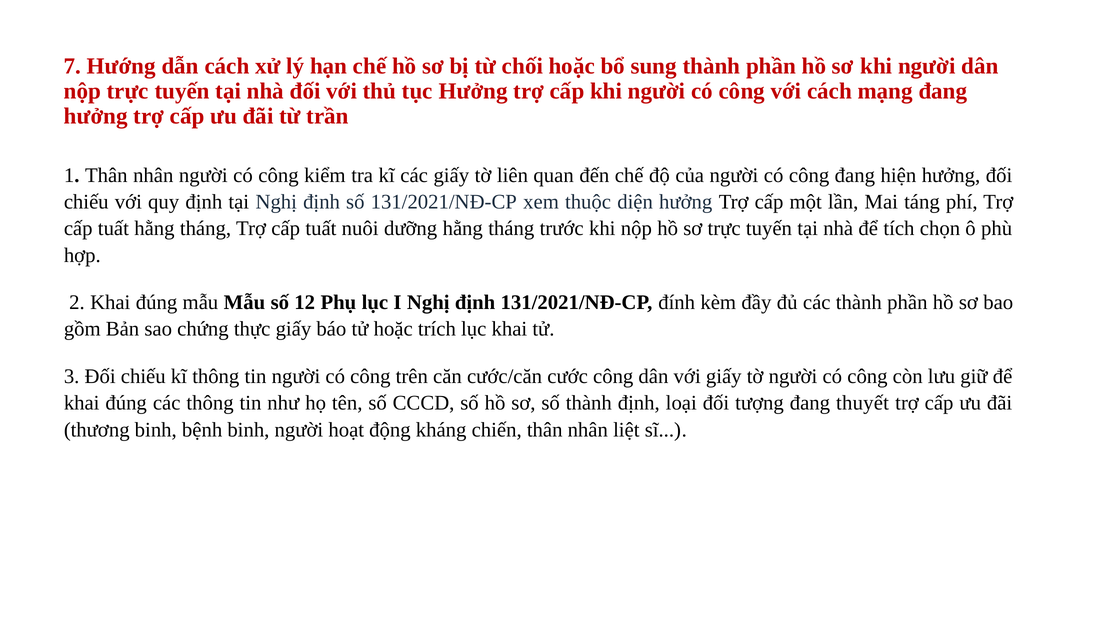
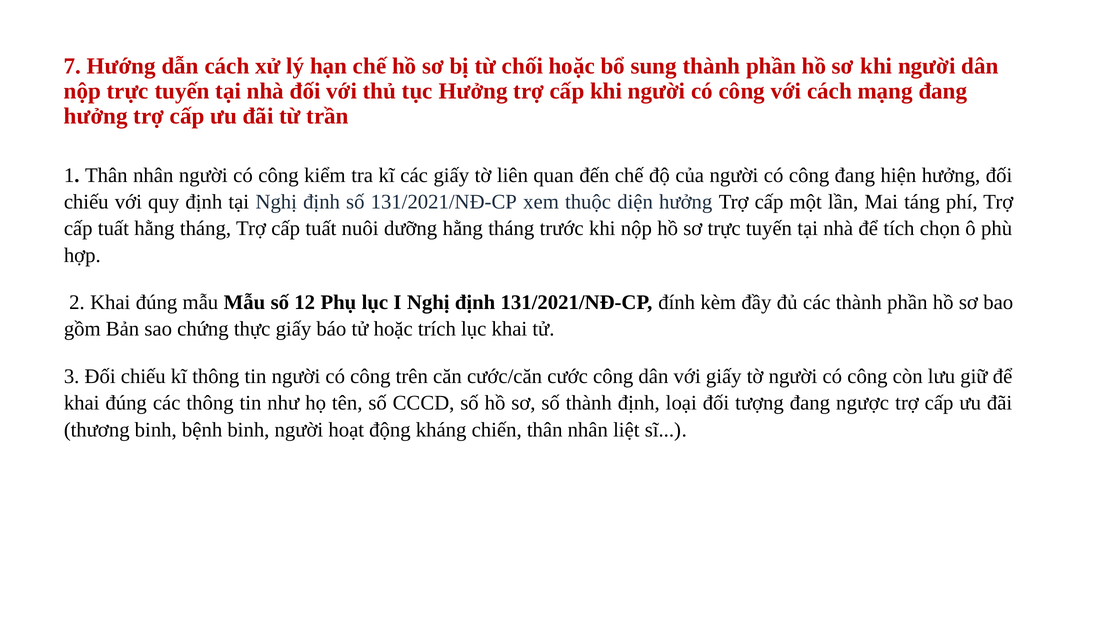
thuyết: thuyết -> ngược
